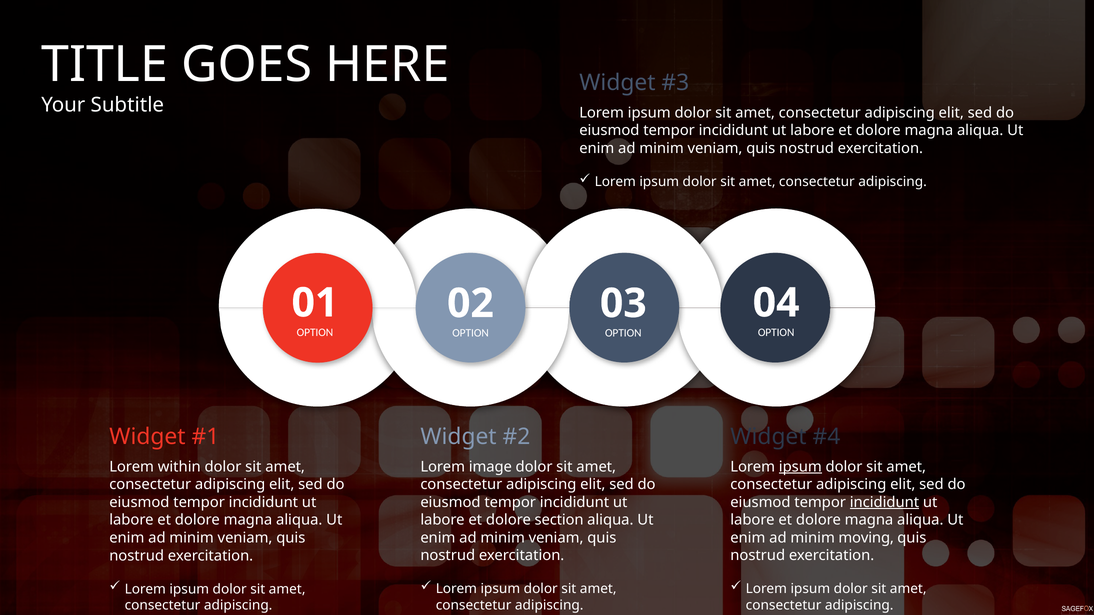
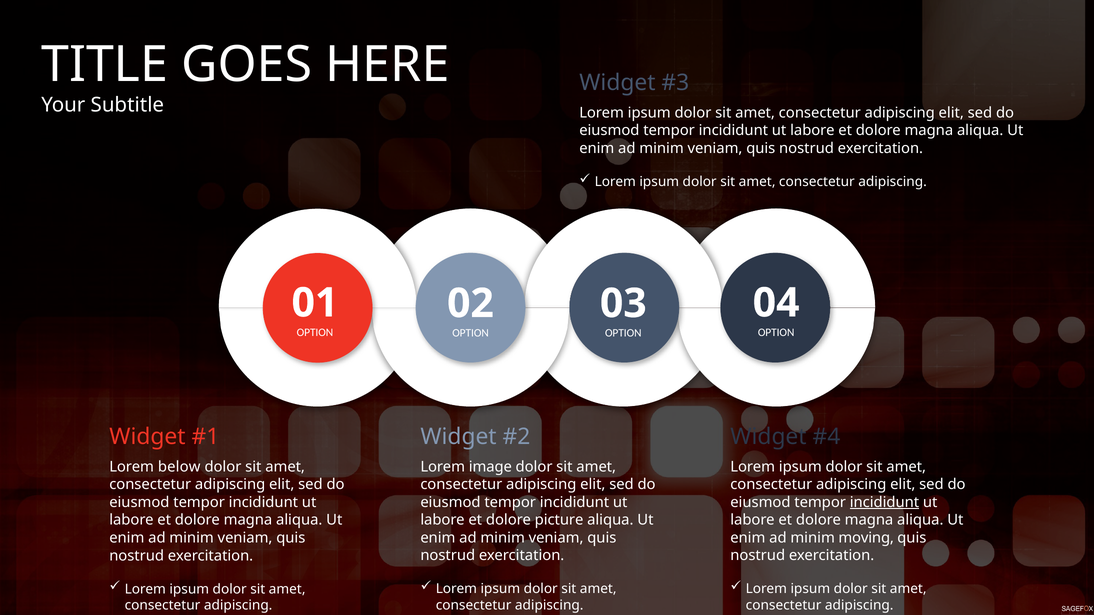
within: within -> below
ipsum at (800, 467) underline: present -> none
section: section -> picture
